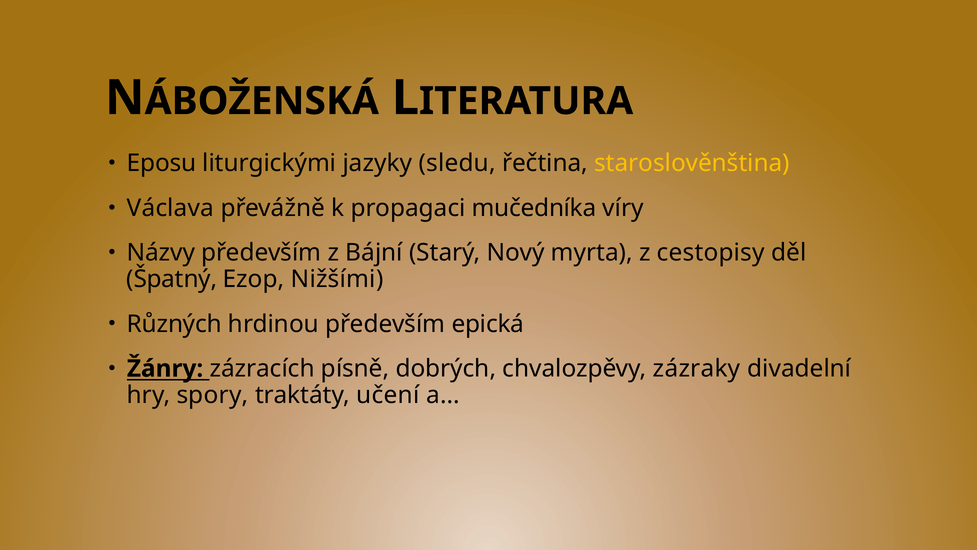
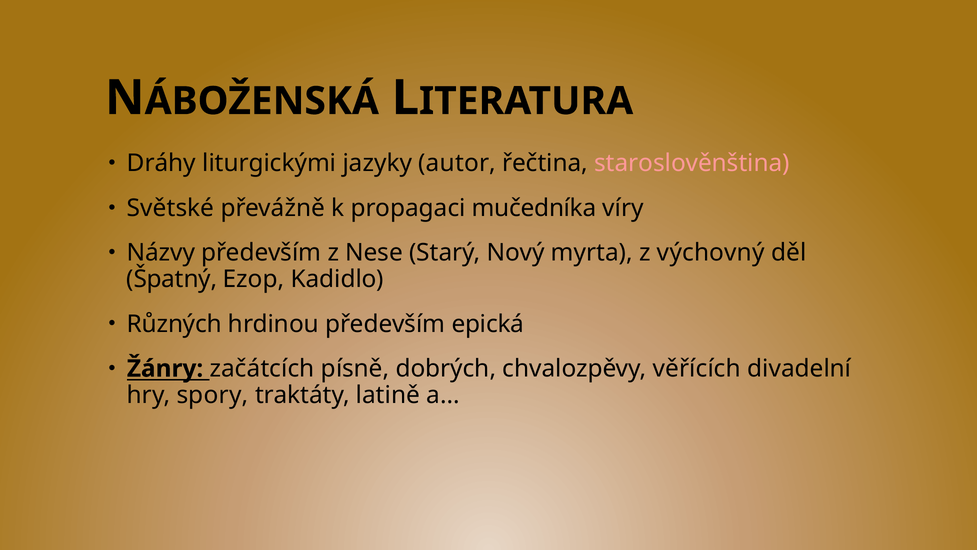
Eposu: Eposu -> Dráhy
sledu: sledu -> autor
staroslověnština colour: yellow -> pink
Václava: Václava -> Světské
Bájní: Bájní -> Nese
cestopisy: cestopisy -> výchovný
Nižšími: Nižšími -> Kadidlo
zázracích: zázracích -> začátcích
zázraky: zázraky -> věřících
učení: učení -> latině
